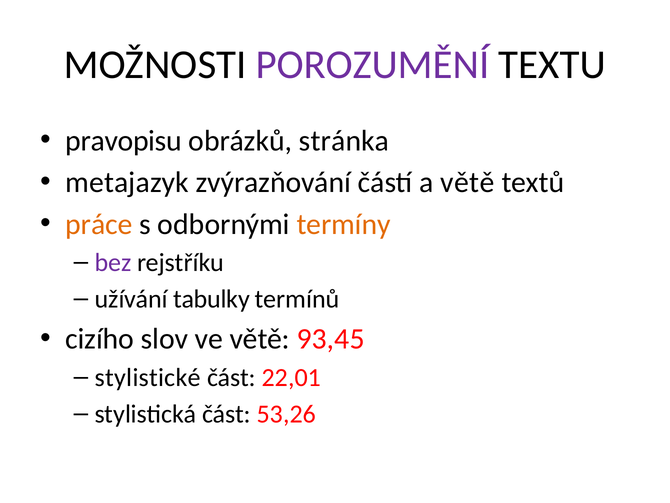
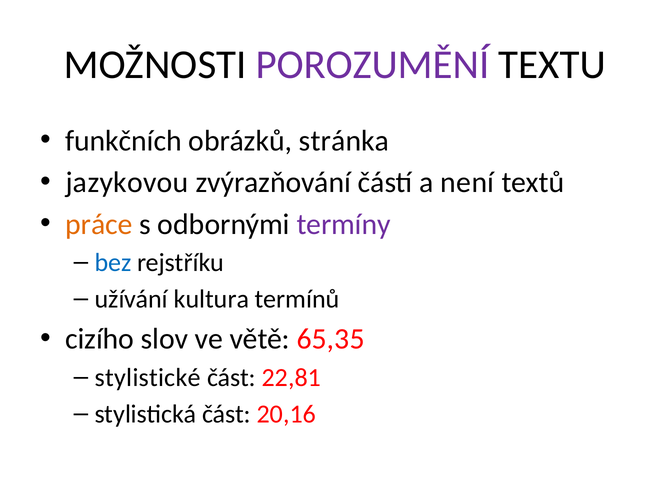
pravopisu: pravopisu -> funkčních
metajazyk: metajazyk -> jazykovou
a větě: větě -> není
termíny colour: orange -> purple
bez colour: purple -> blue
tabulky: tabulky -> kultura
93,45: 93,45 -> 65,35
22,01: 22,01 -> 22,81
53,26: 53,26 -> 20,16
